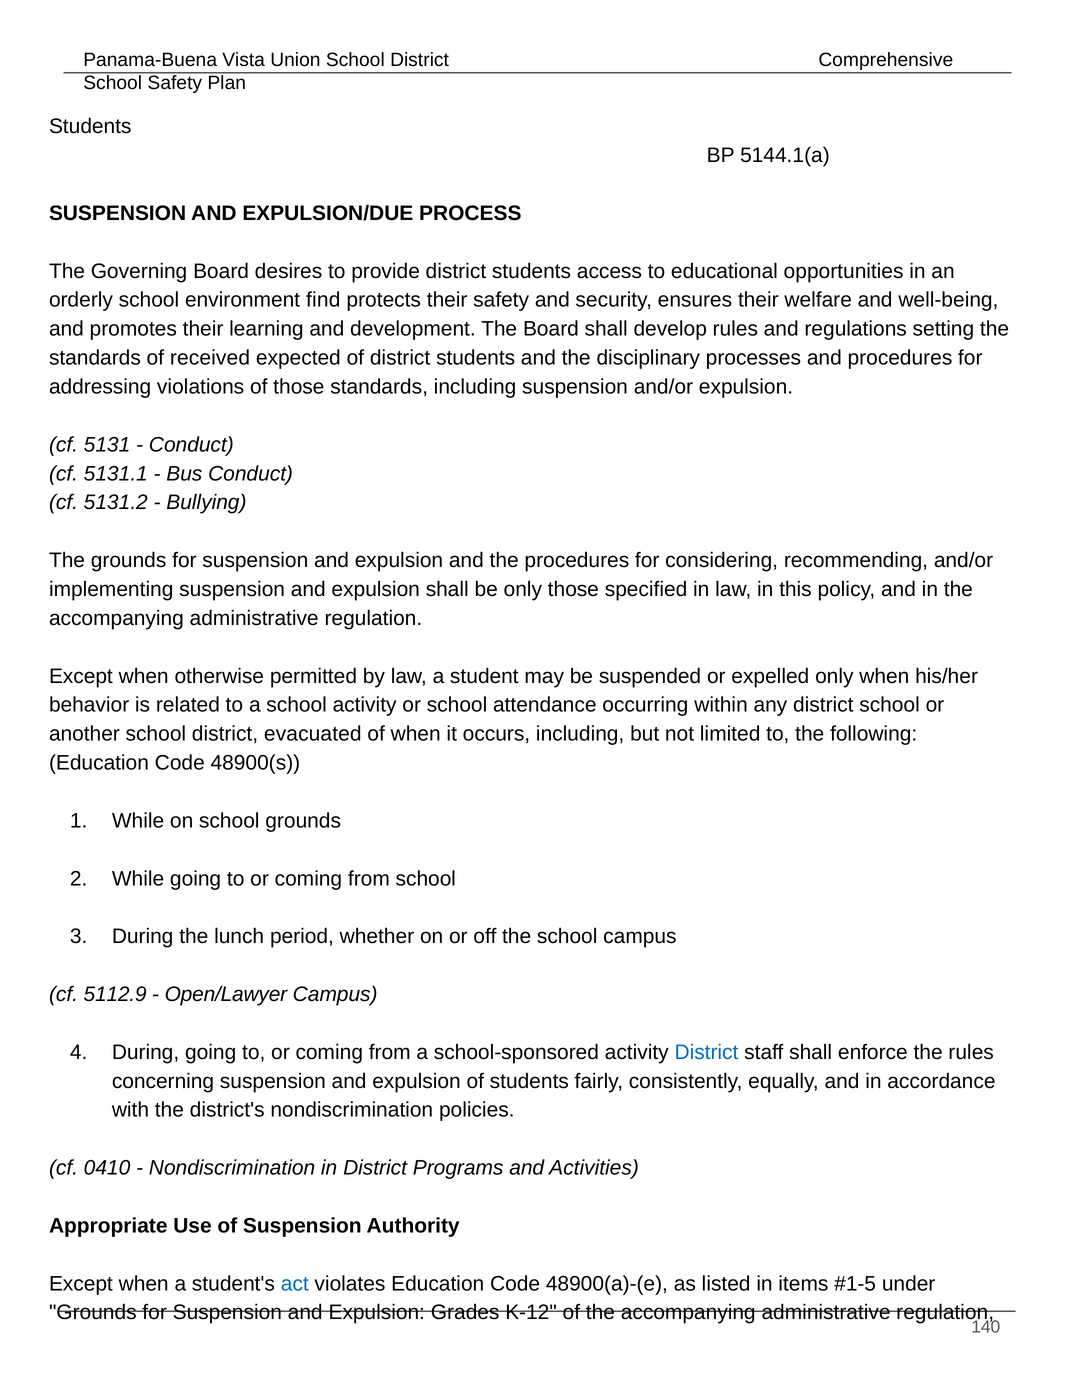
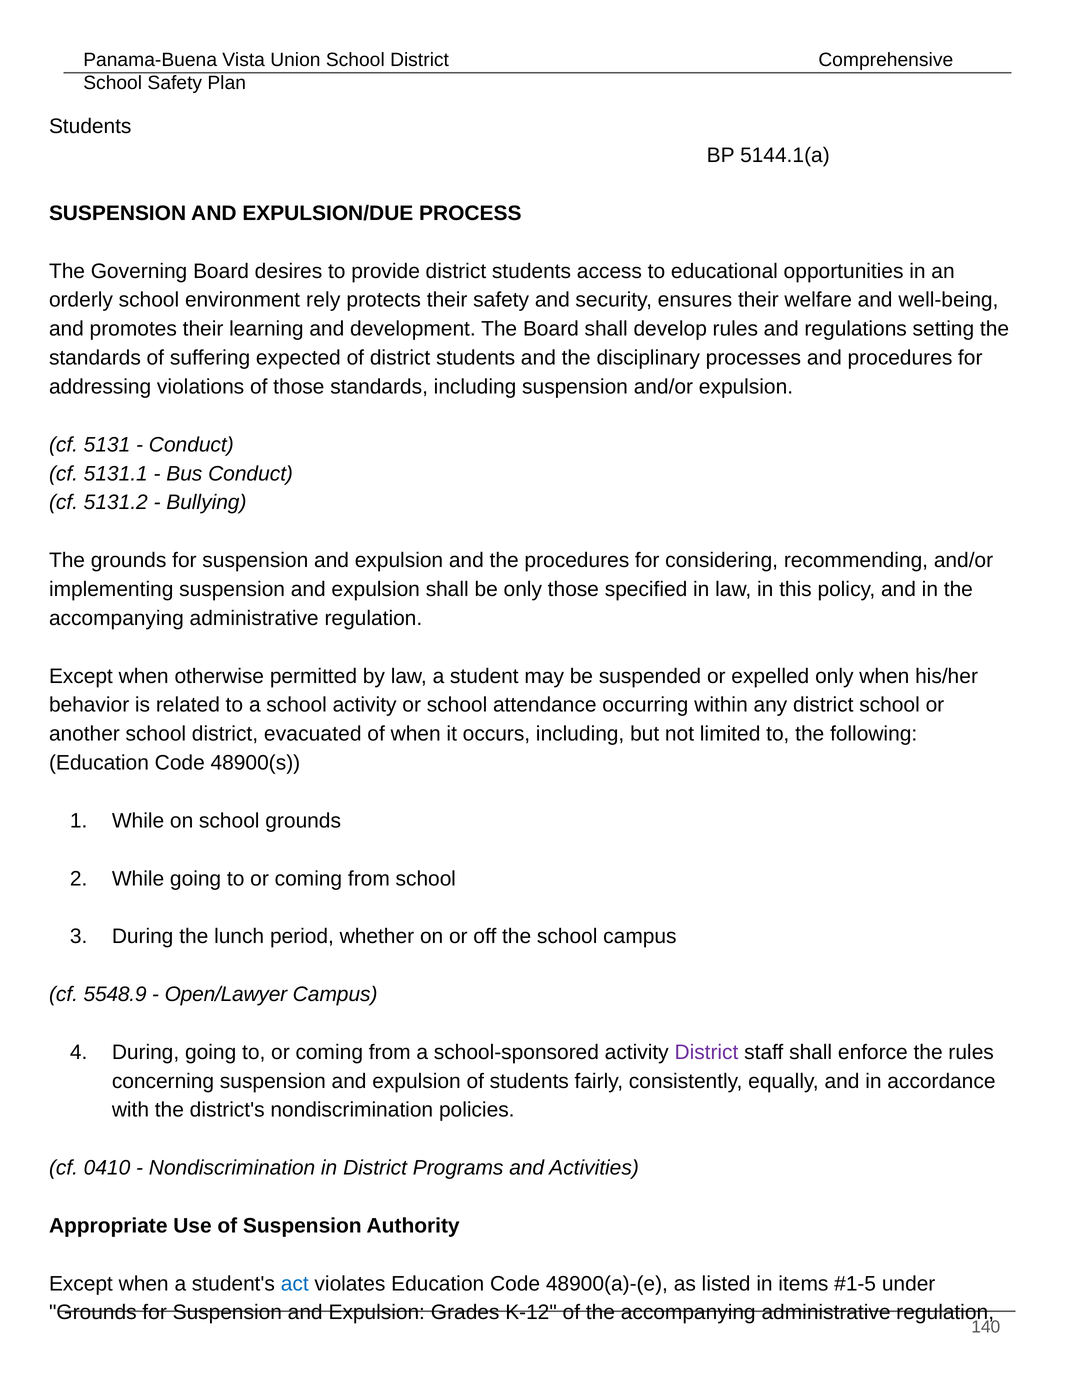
find: find -> rely
received: received -> suffering
5112.9: 5112.9 -> 5548.9
District at (706, 1052) colour: blue -> purple
